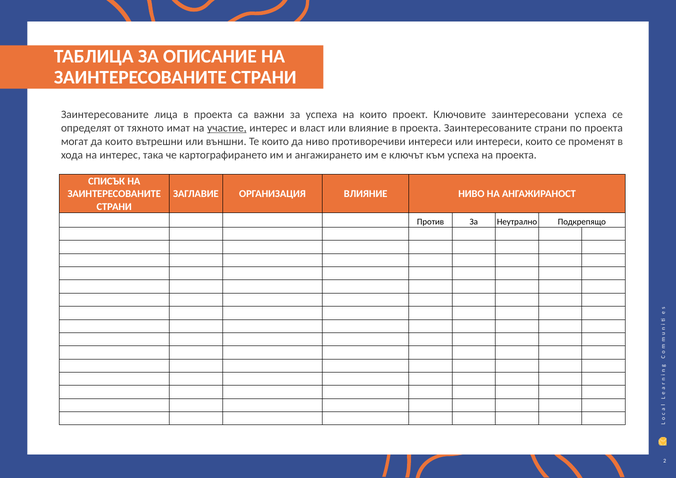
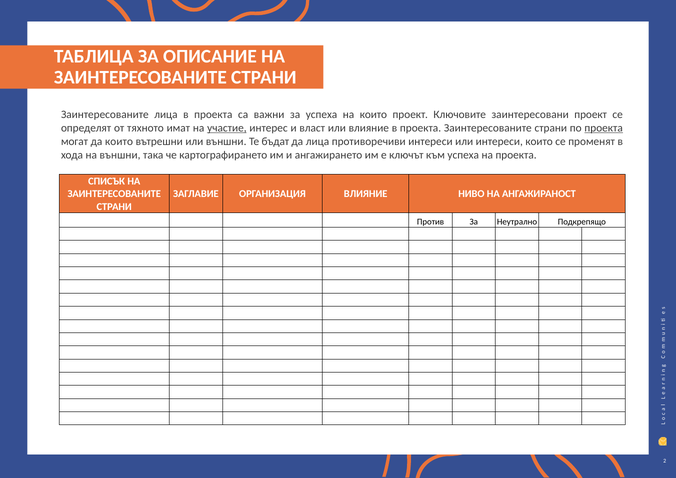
заинтересовани успеха: успеха -> проект
проекта at (604, 128) underline: none -> present
Те които: които -> бъдат
да ниво: ниво -> лица
на интерес: интерес -> външни
